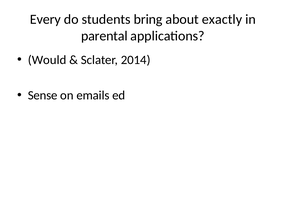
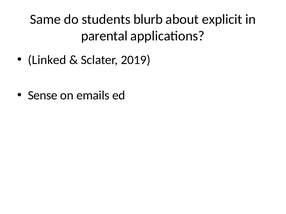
Every: Every -> Same
bring: bring -> blurb
exactly: exactly -> explicit
Would: Would -> Linked
2014: 2014 -> 2019
